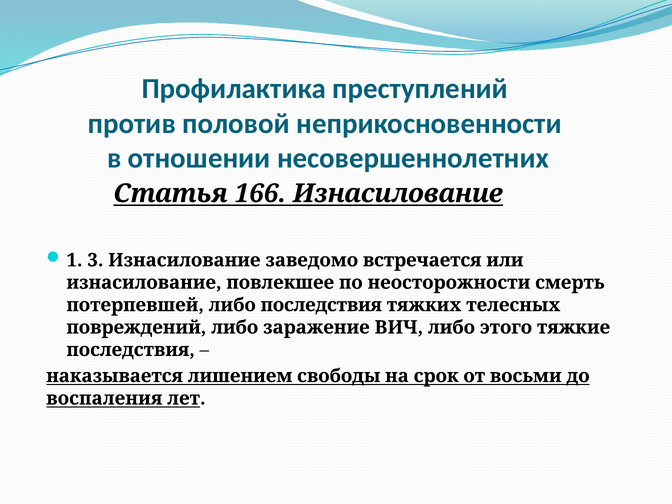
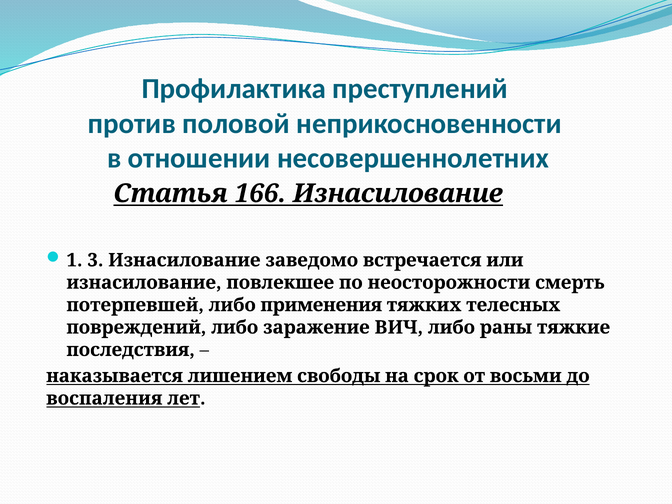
либо последствия: последствия -> применения
этого: этого -> раны
